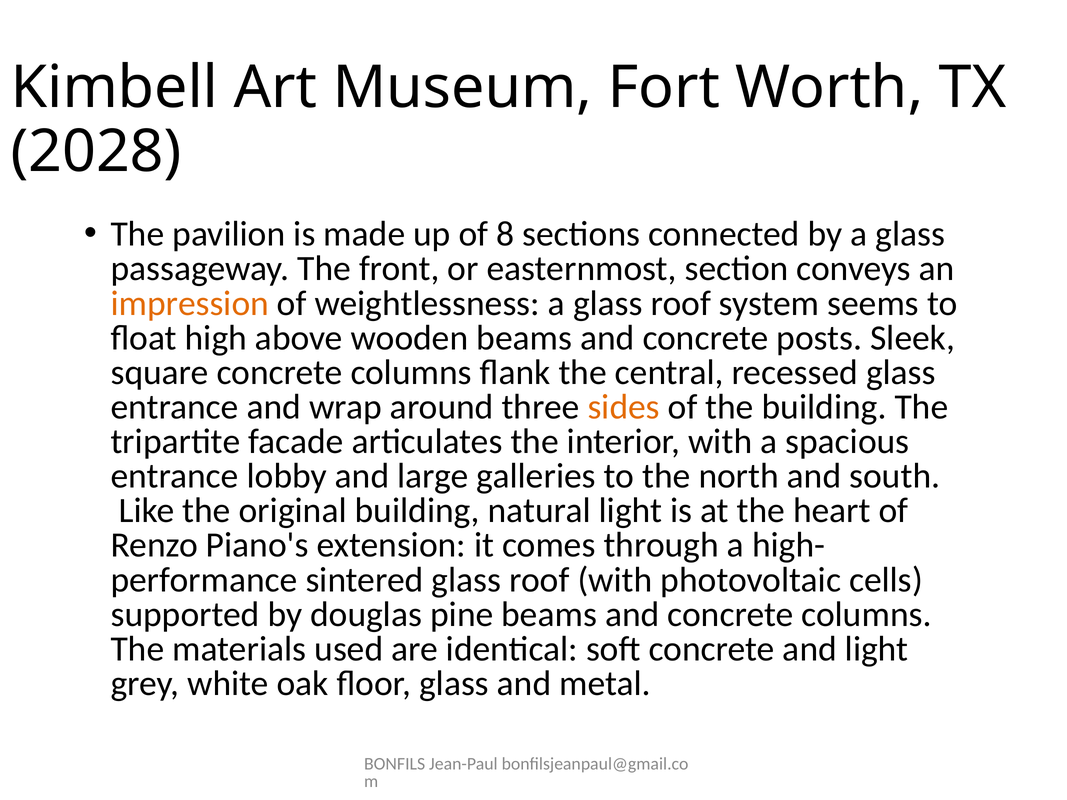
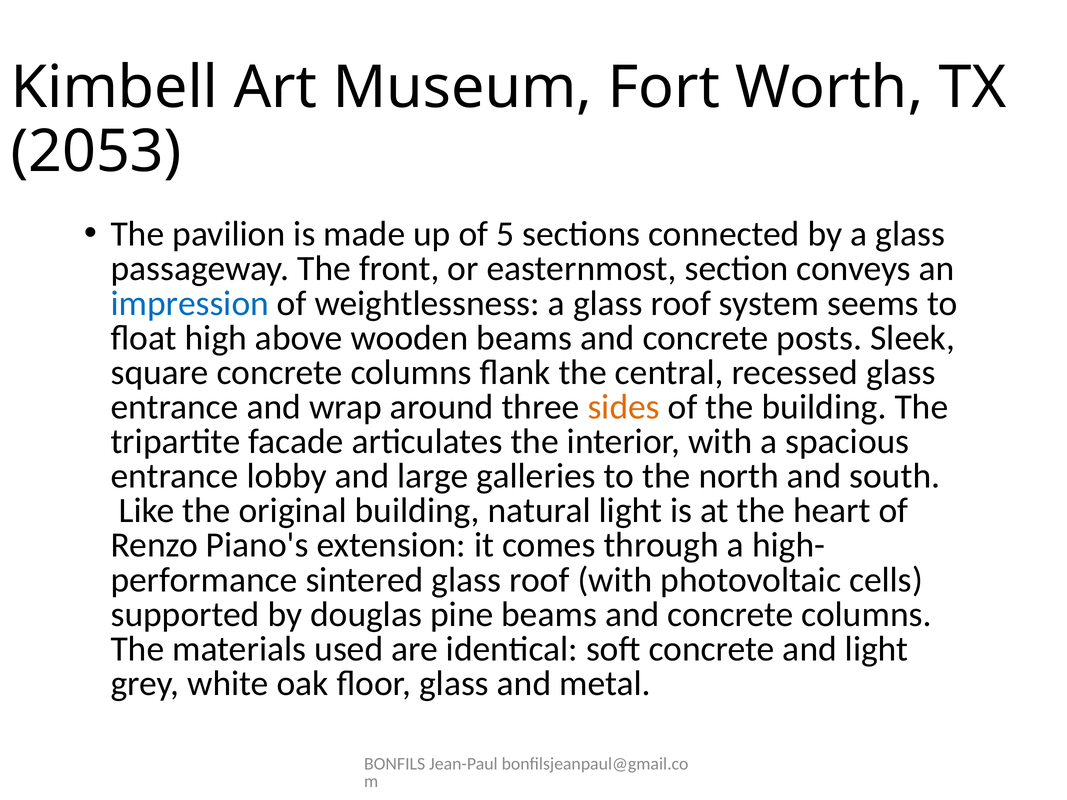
2028: 2028 -> 2053
8: 8 -> 5
impression colour: orange -> blue
